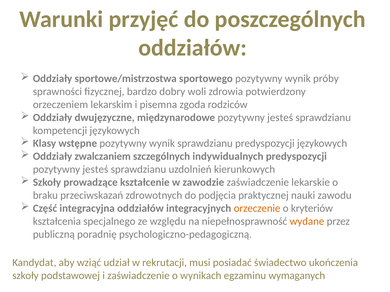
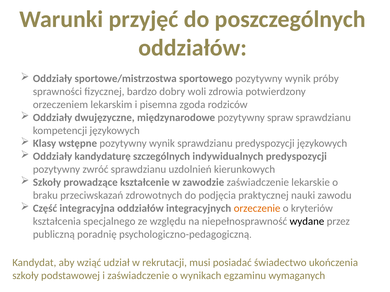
międzynarodowe pozytywny jesteś: jesteś -> spraw
zwalczaniem: zwalczaniem -> kandydaturę
jesteś at (95, 170): jesteś -> zwróć
wydane colour: orange -> black
